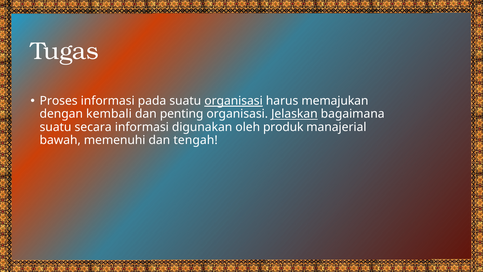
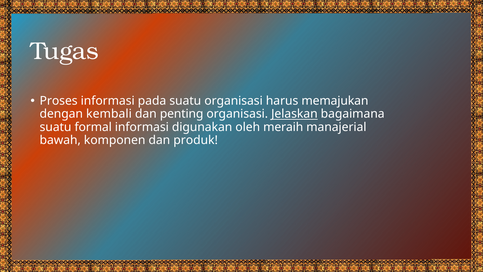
organisasi at (234, 101) underline: present -> none
secara: secara -> formal
produk: produk -> meraih
memenuhi: memenuhi -> komponen
tengah: tengah -> produk
